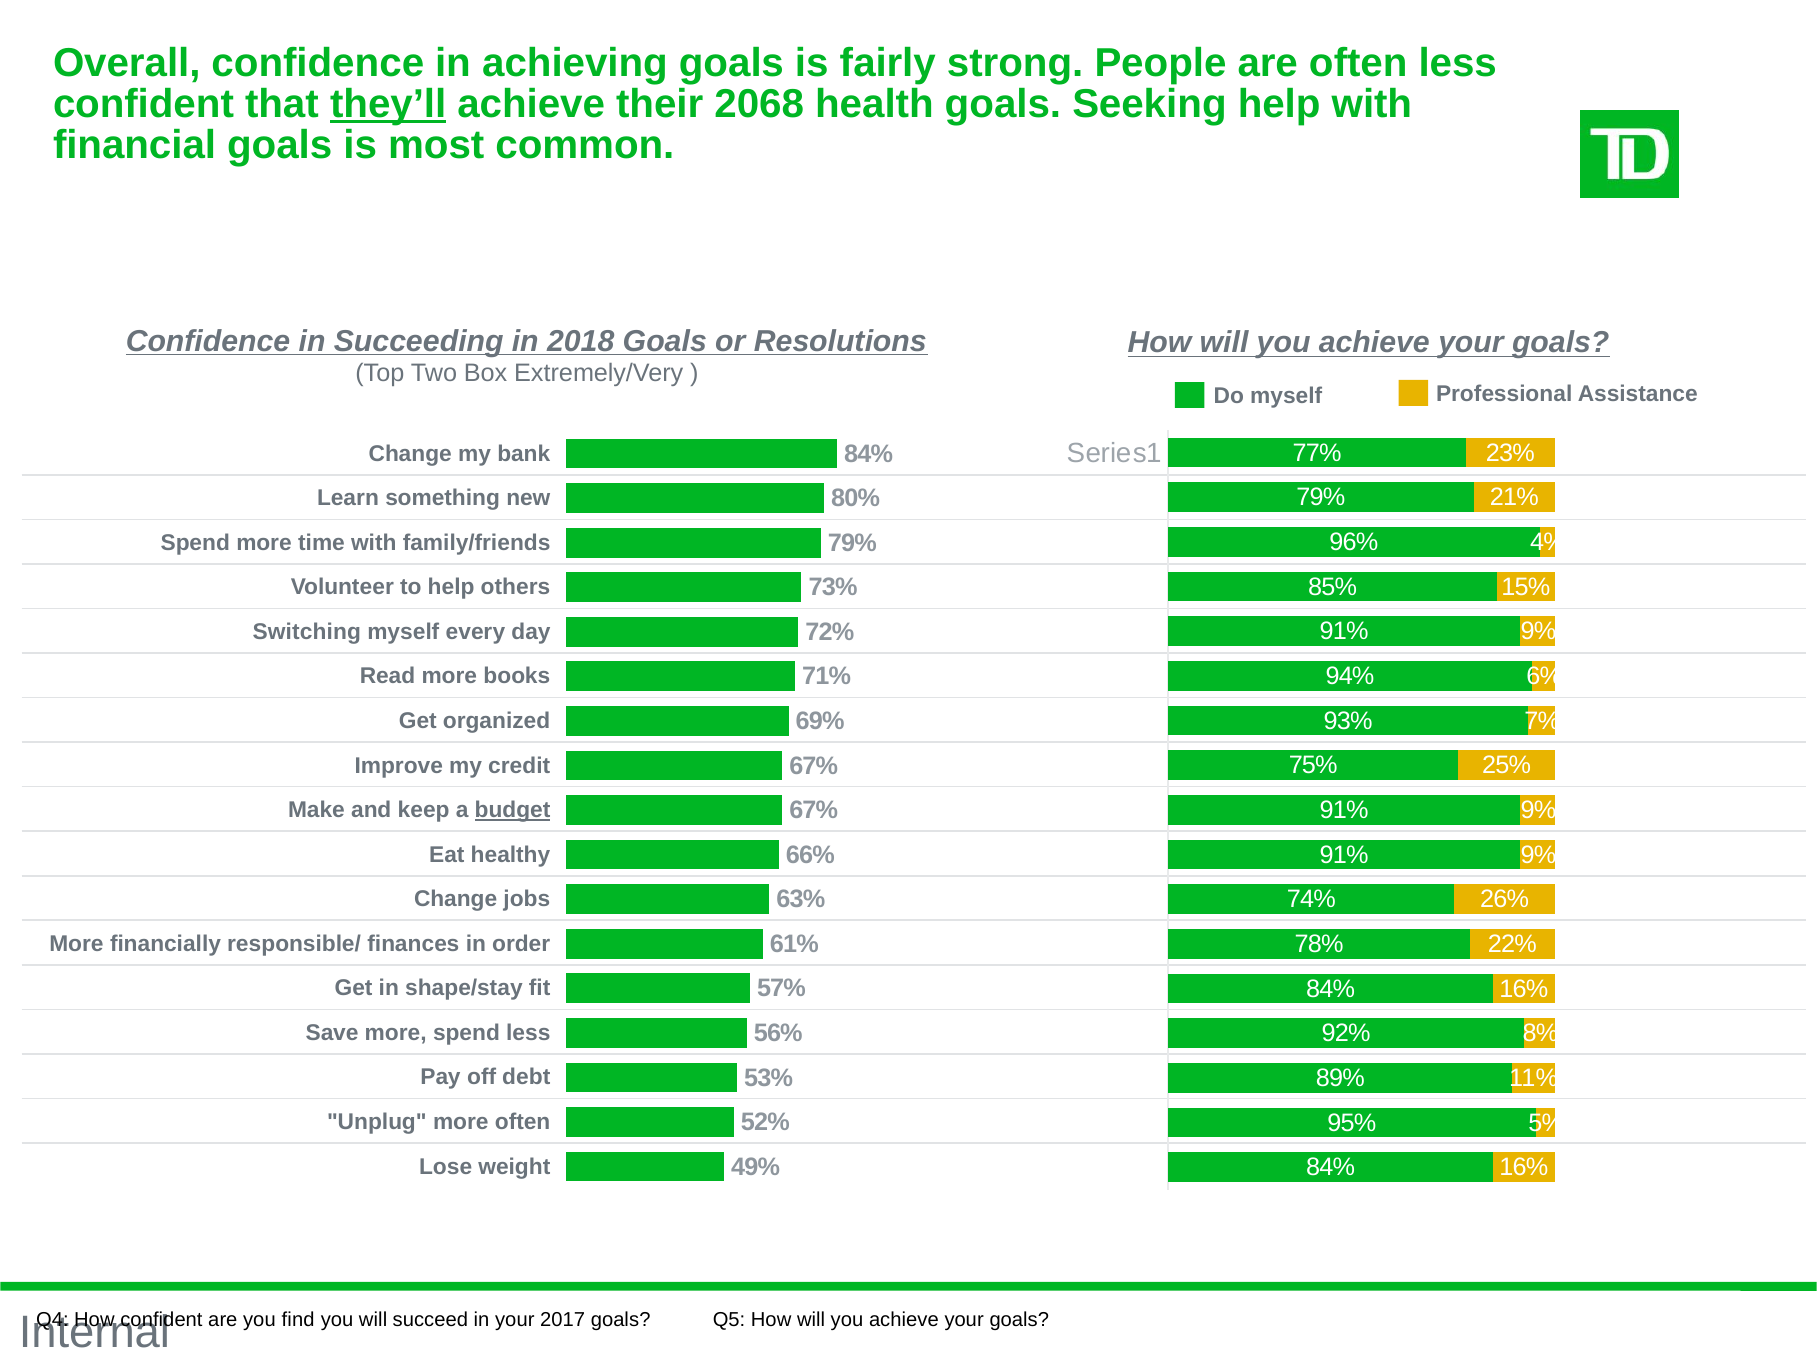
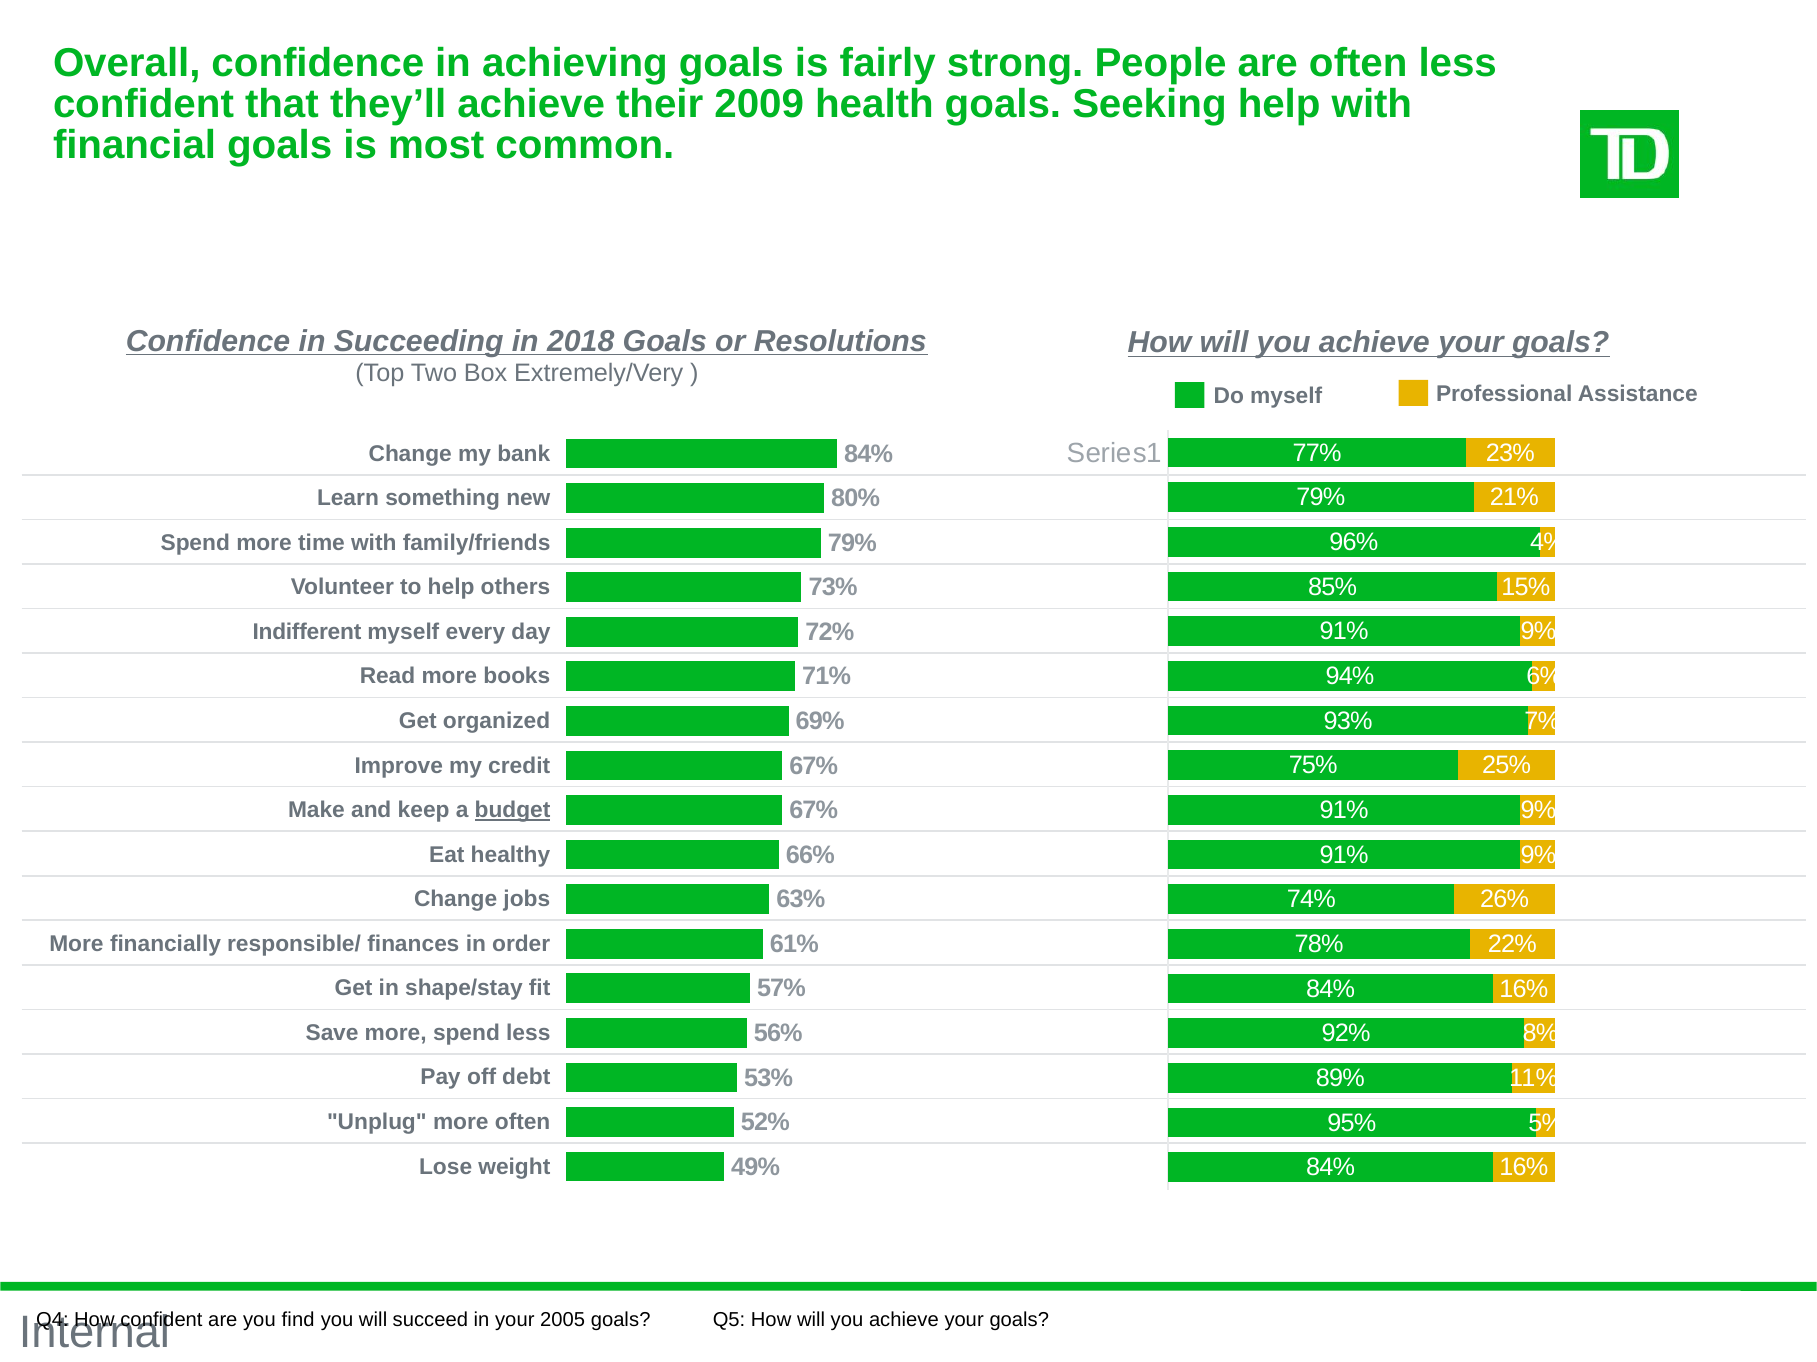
they’ll underline: present -> none
2068: 2068 -> 2009
Switching: Switching -> Indifferent
2017: 2017 -> 2005
